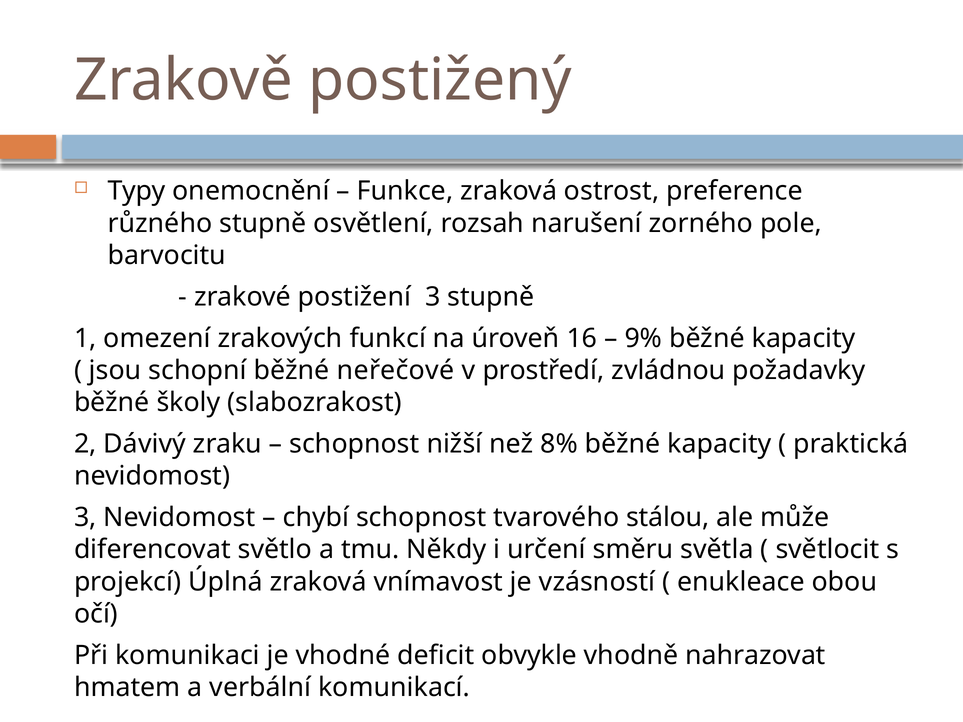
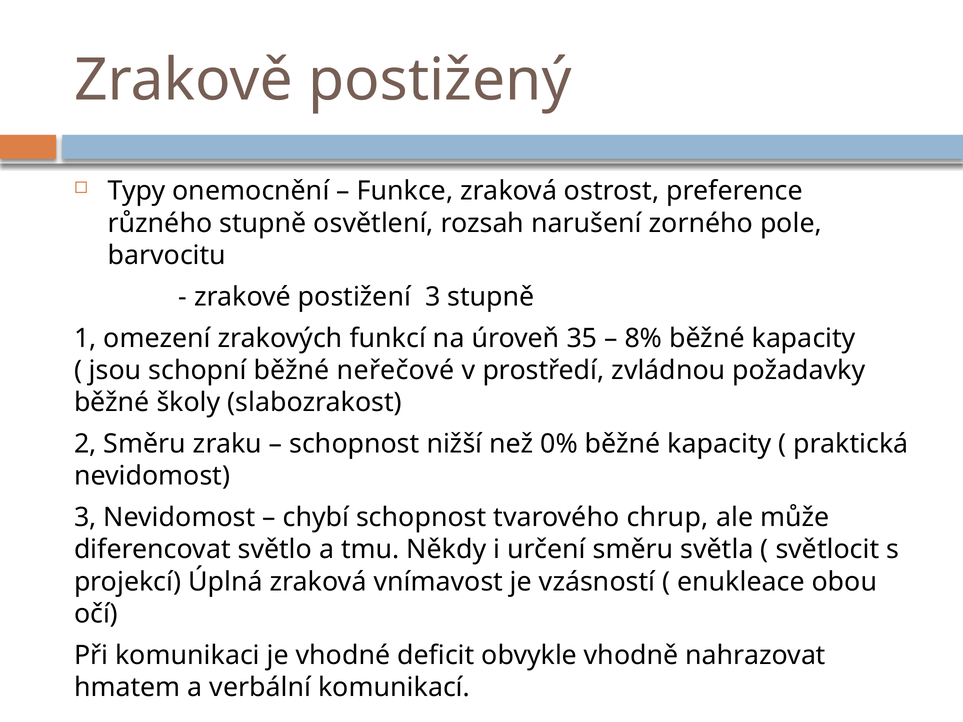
16: 16 -> 35
9%: 9% -> 8%
2 Dávivý: Dávivý -> Směru
8%: 8% -> 0%
stálou: stálou -> chrup
